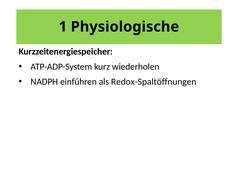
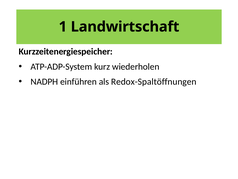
Physiologische: Physiologische -> Landwirtschaft
